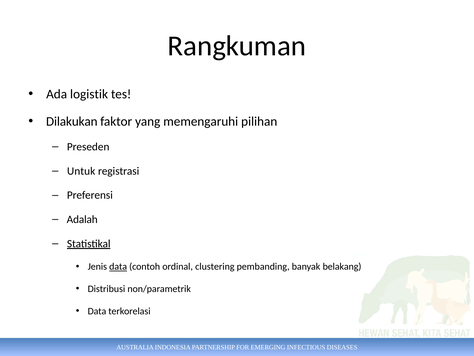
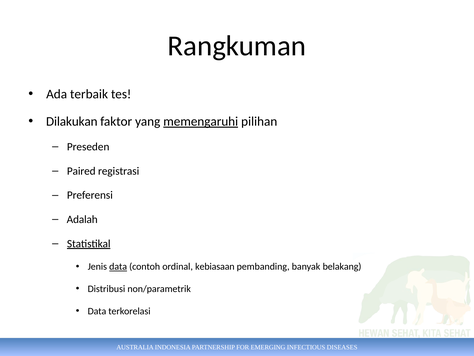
logistik: logistik -> terbaik
memengaruhi underline: none -> present
Untuk: Untuk -> Paired
clustering: clustering -> kebiasaan
